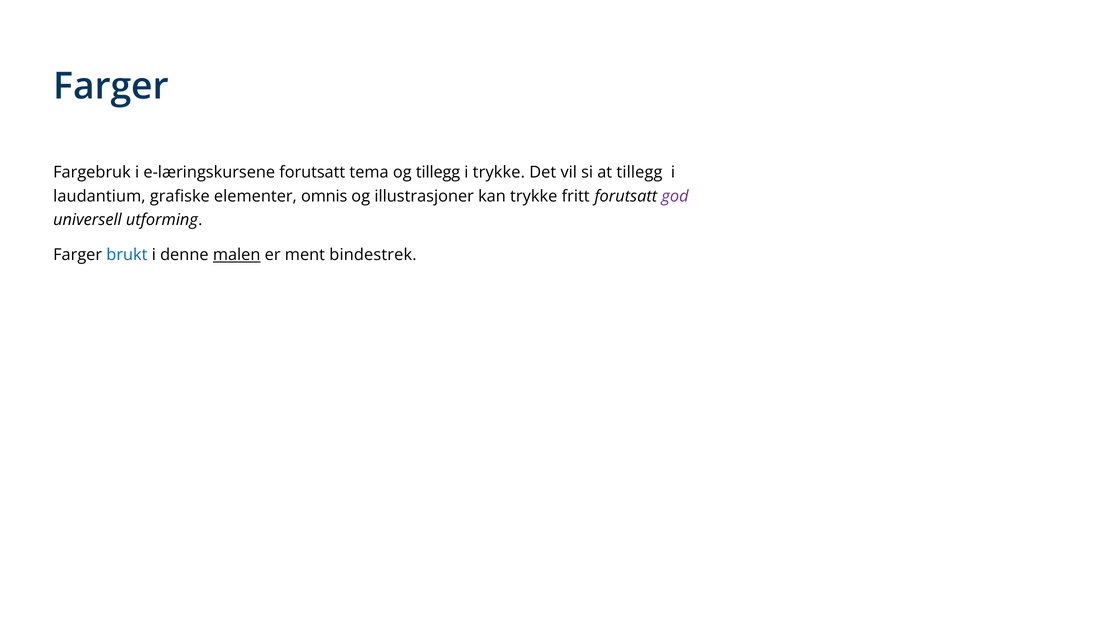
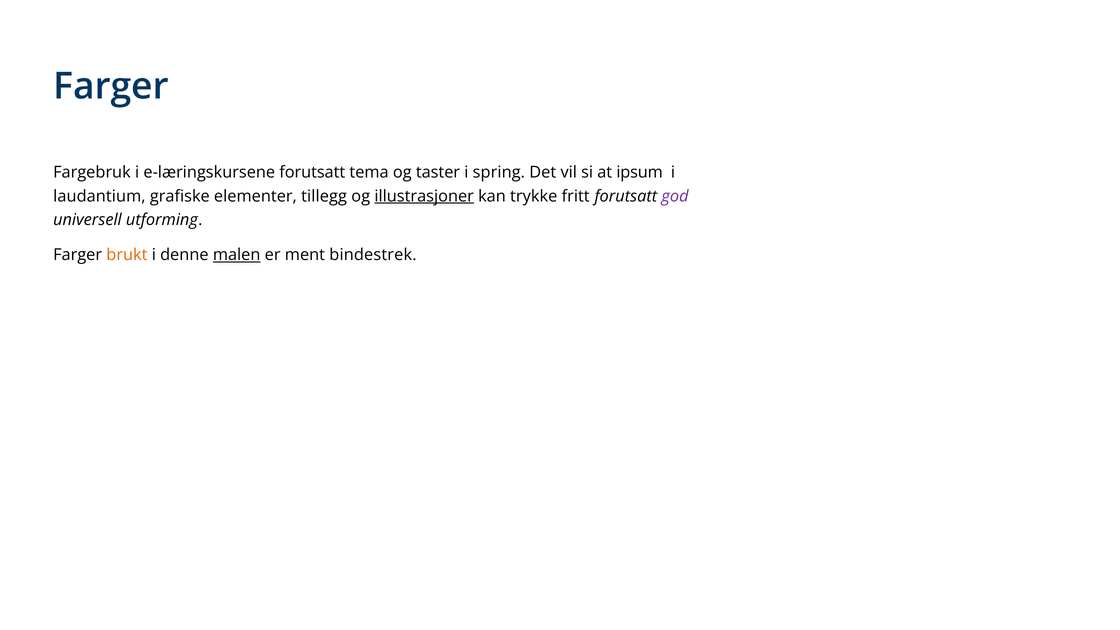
og tillegg: tillegg -> taster
i trykke: trykke -> spring
at tillegg: tillegg -> ipsum
omnis: omnis -> tillegg
illustrasjoner underline: none -> present
brukt colour: blue -> orange
